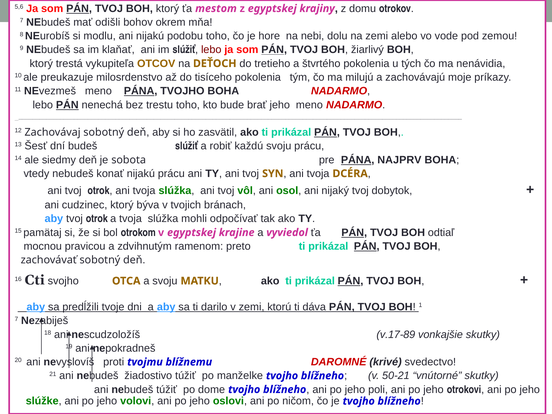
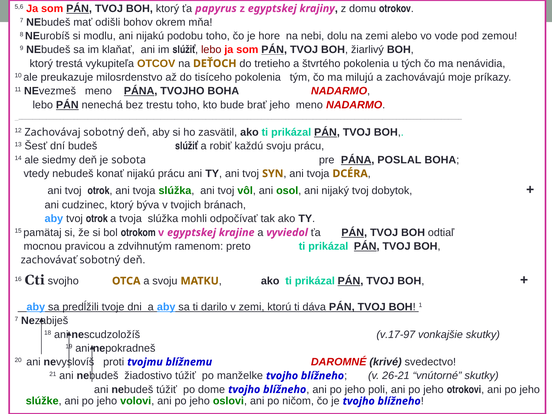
mestom: mestom -> papyrus
NAJPRV: NAJPRV -> POSLAL
v.17-89: v.17-89 -> v.17-97
50-21: 50-21 -> 26-21
